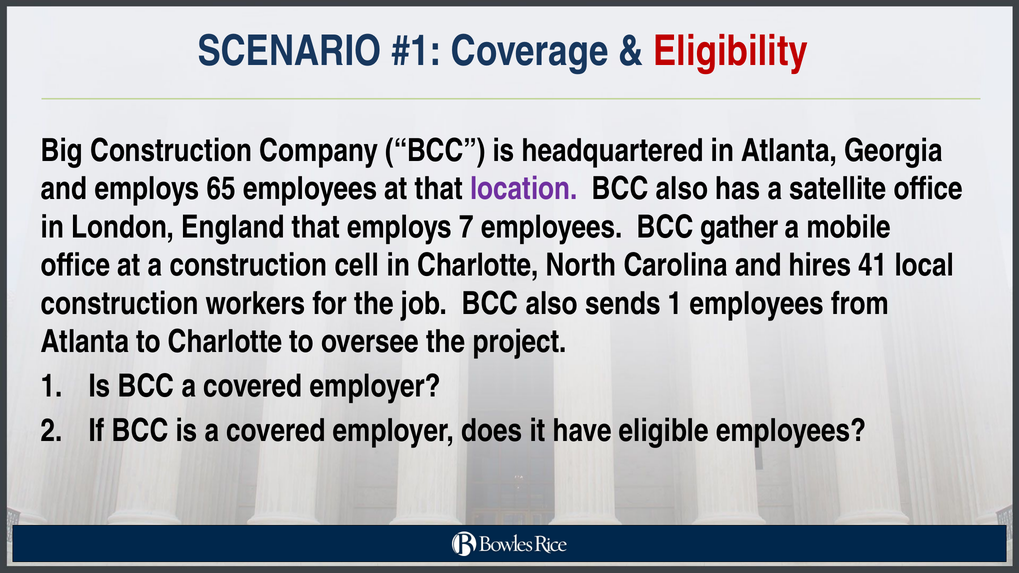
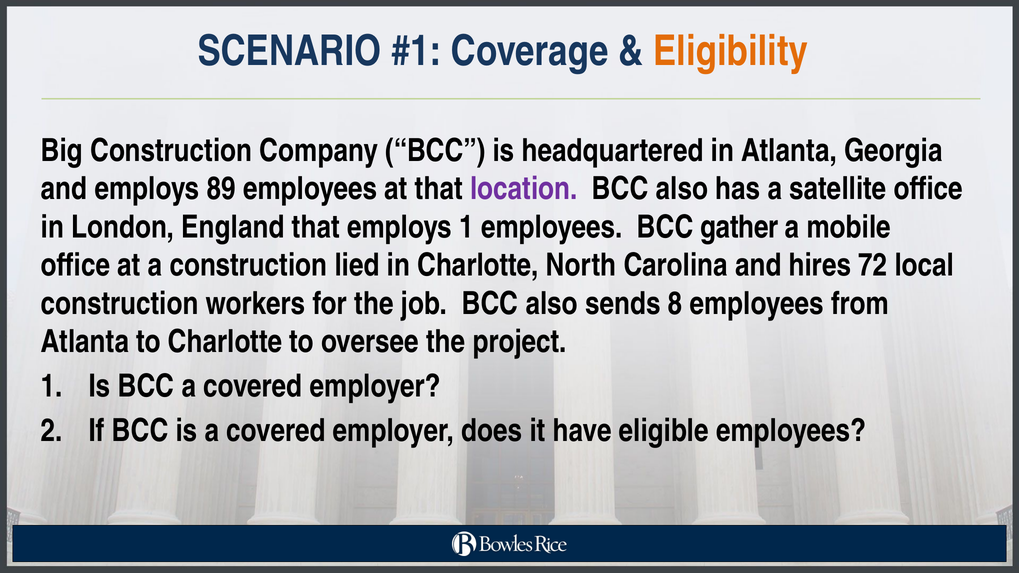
Eligibility colour: red -> orange
65: 65 -> 89
employs 7: 7 -> 1
cell: cell -> lied
41: 41 -> 72
sends 1: 1 -> 8
